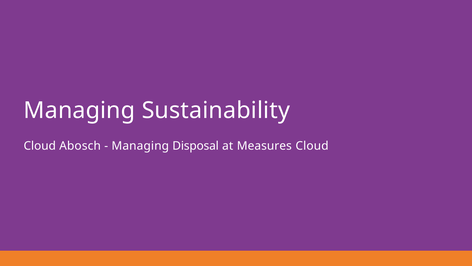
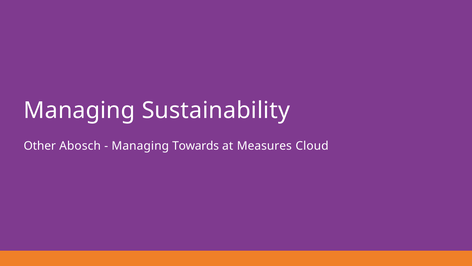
Cloud at (40, 146): Cloud -> Other
Disposal: Disposal -> Towards
